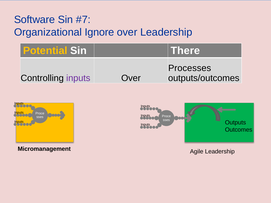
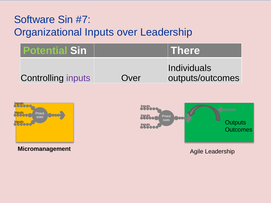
Organizational Ignore: Ignore -> Inputs
Potential colour: yellow -> light green
Processes: Processes -> Individuals
